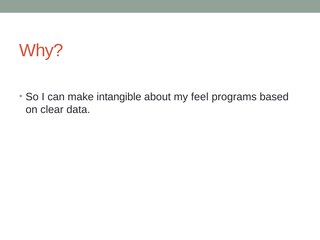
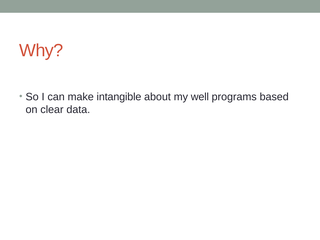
feel: feel -> well
